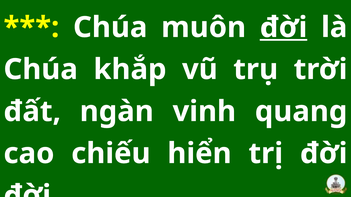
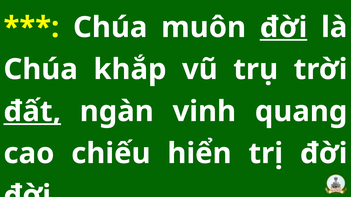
đất underline: none -> present
